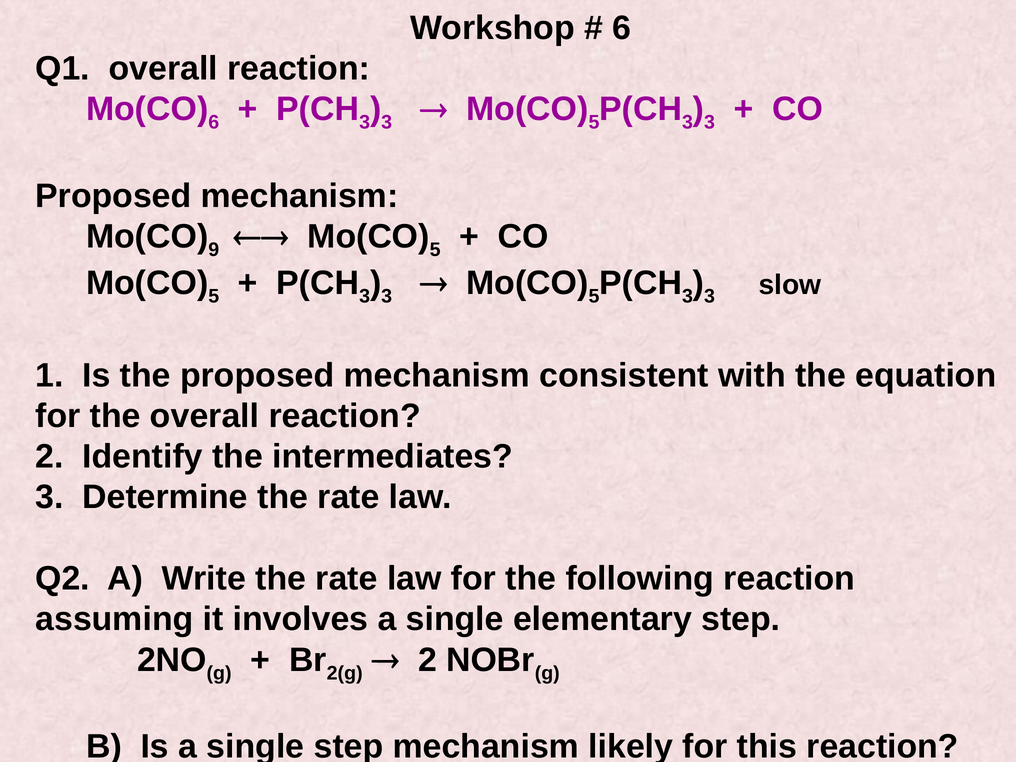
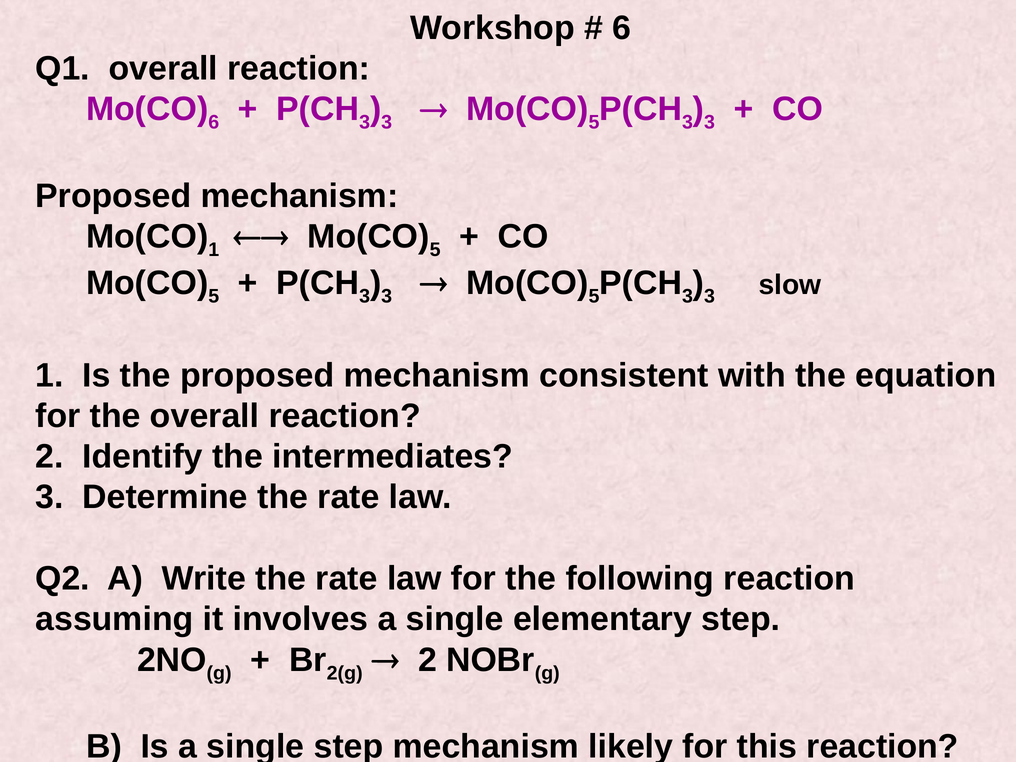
9 at (214, 250): 9 -> 1
